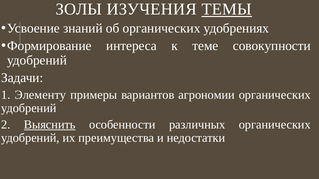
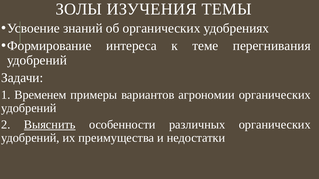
ТЕМЫ underline: present -> none
совокупности: совокупности -> перегнивания
Элементу: Элементу -> Временем
